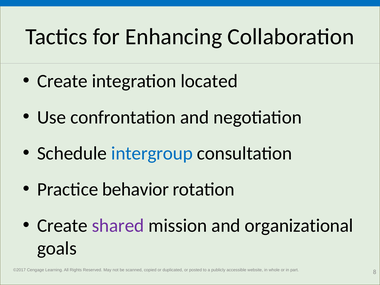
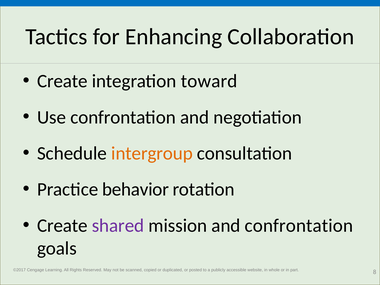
located: located -> toward
intergroup colour: blue -> orange
and organizational: organizational -> confrontation
